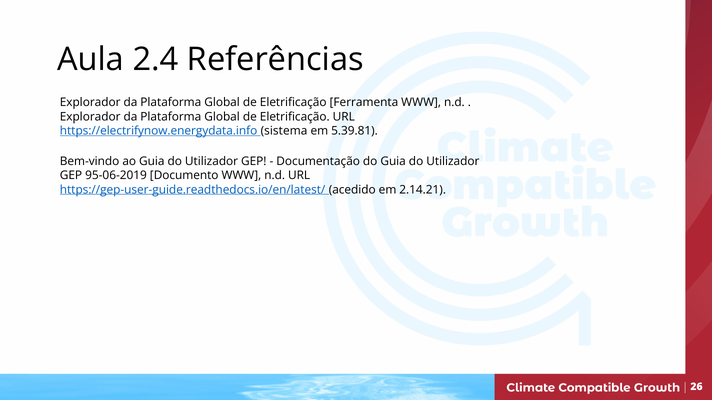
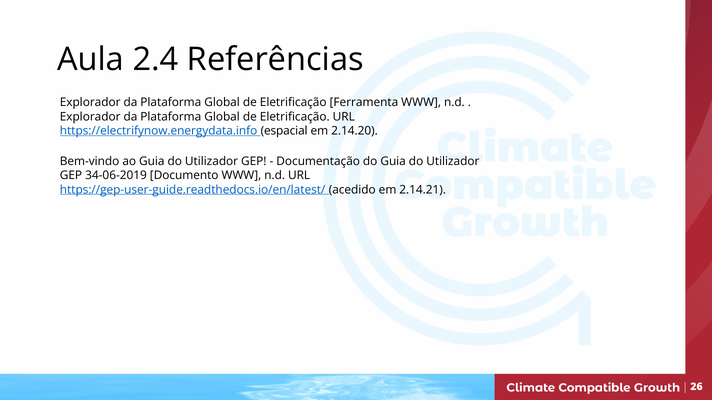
sistema: sistema -> espacial
5.39.81: 5.39.81 -> 2.14.20
95-06-2019: 95-06-2019 -> 34-06-2019
